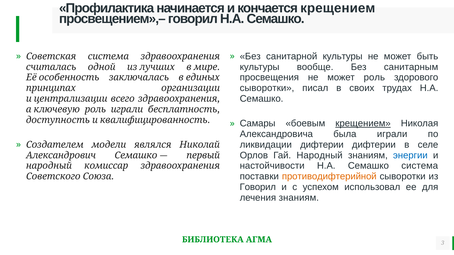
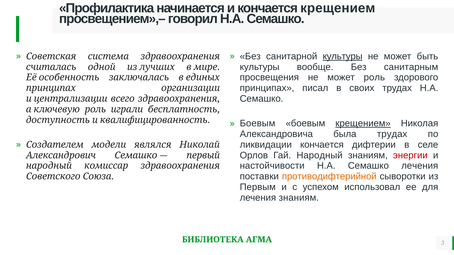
культуры at (343, 56) underline: none -> present
сыворотки at (267, 88): сыворотки -> принципах
Самары at (258, 124): Самары -> Боевым
была играли: играли -> трудах
ликвидации дифтерии: дифтерии -> кончается
энергии colour: blue -> red
Семашко система: система -> лечения
Говорил at (258, 187): Говорил -> Первым
